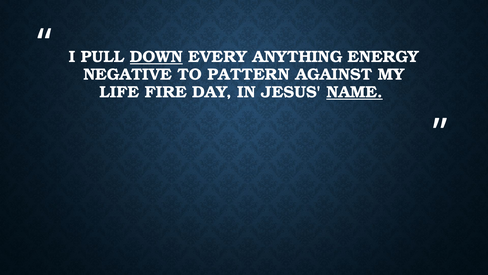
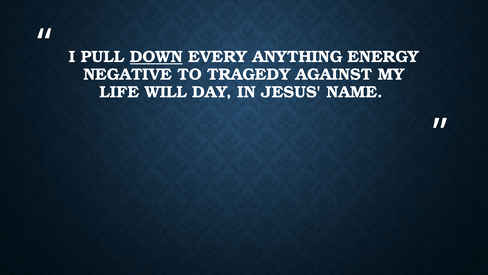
PATTERN: PATTERN -> TRAGEDY
FIRE: FIRE -> WILL
NAME underline: present -> none
